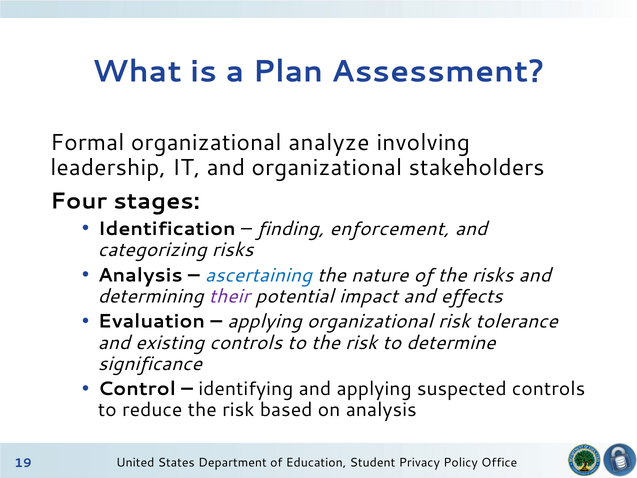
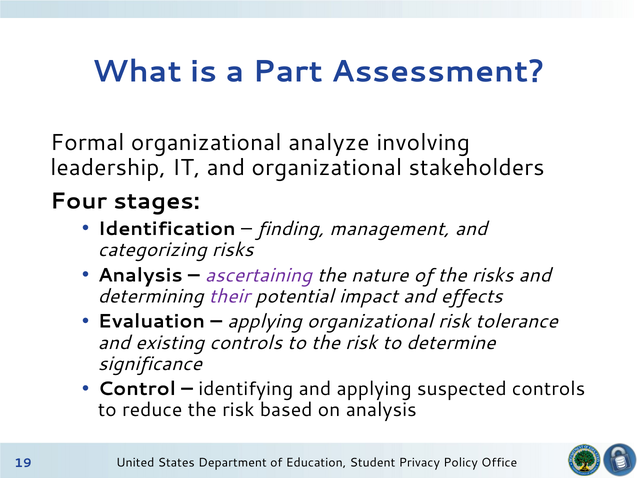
Plan: Plan -> Part
enforcement: enforcement -> management
ascertaining colour: blue -> purple
